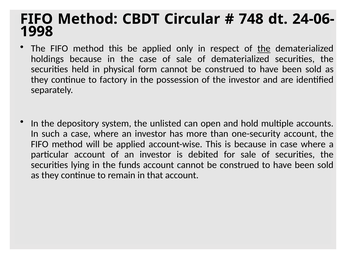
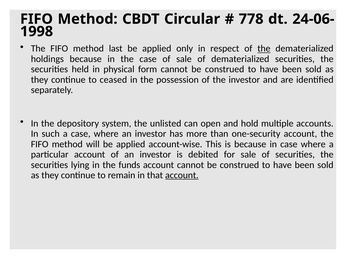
748: 748 -> 778
method this: this -> last
factory: factory -> ceased
account at (182, 176) underline: none -> present
